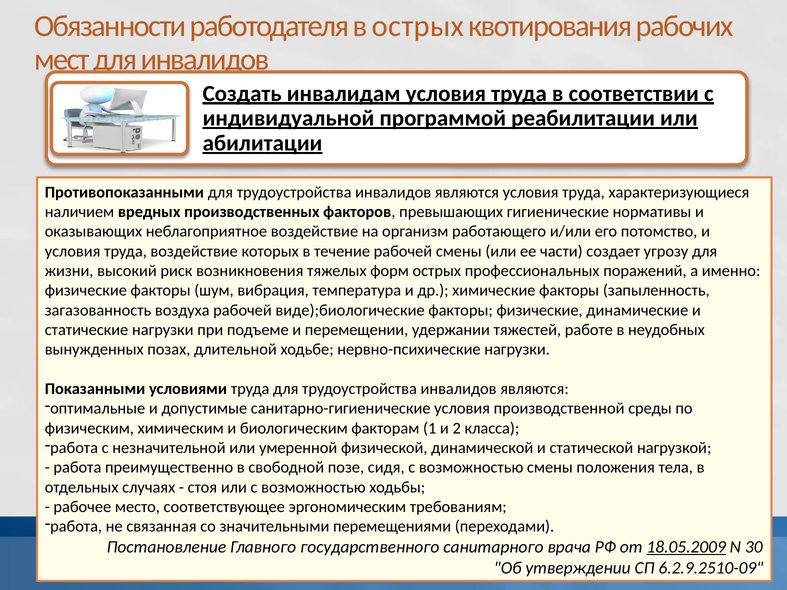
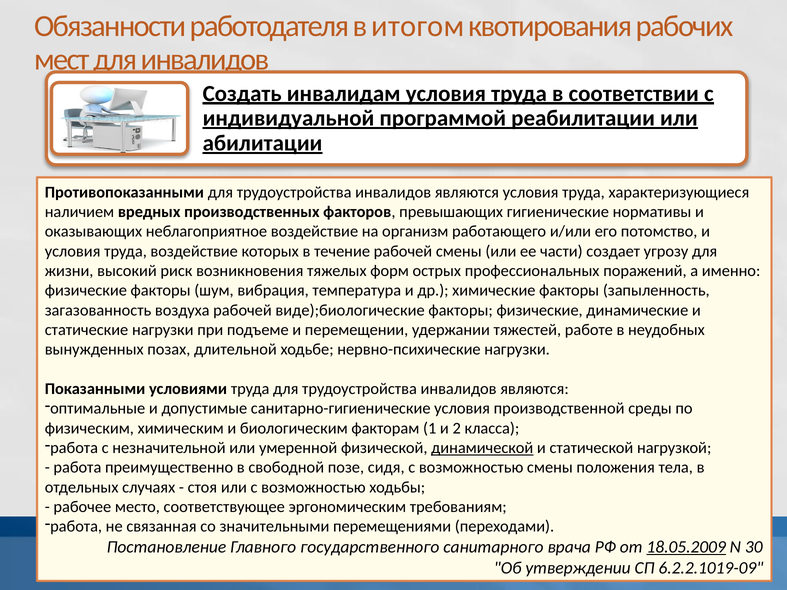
в острых: острых -> итогом
динамической underline: none -> present
6.2.9.2510-09: 6.2.9.2510-09 -> 6.2.2.1019-09
